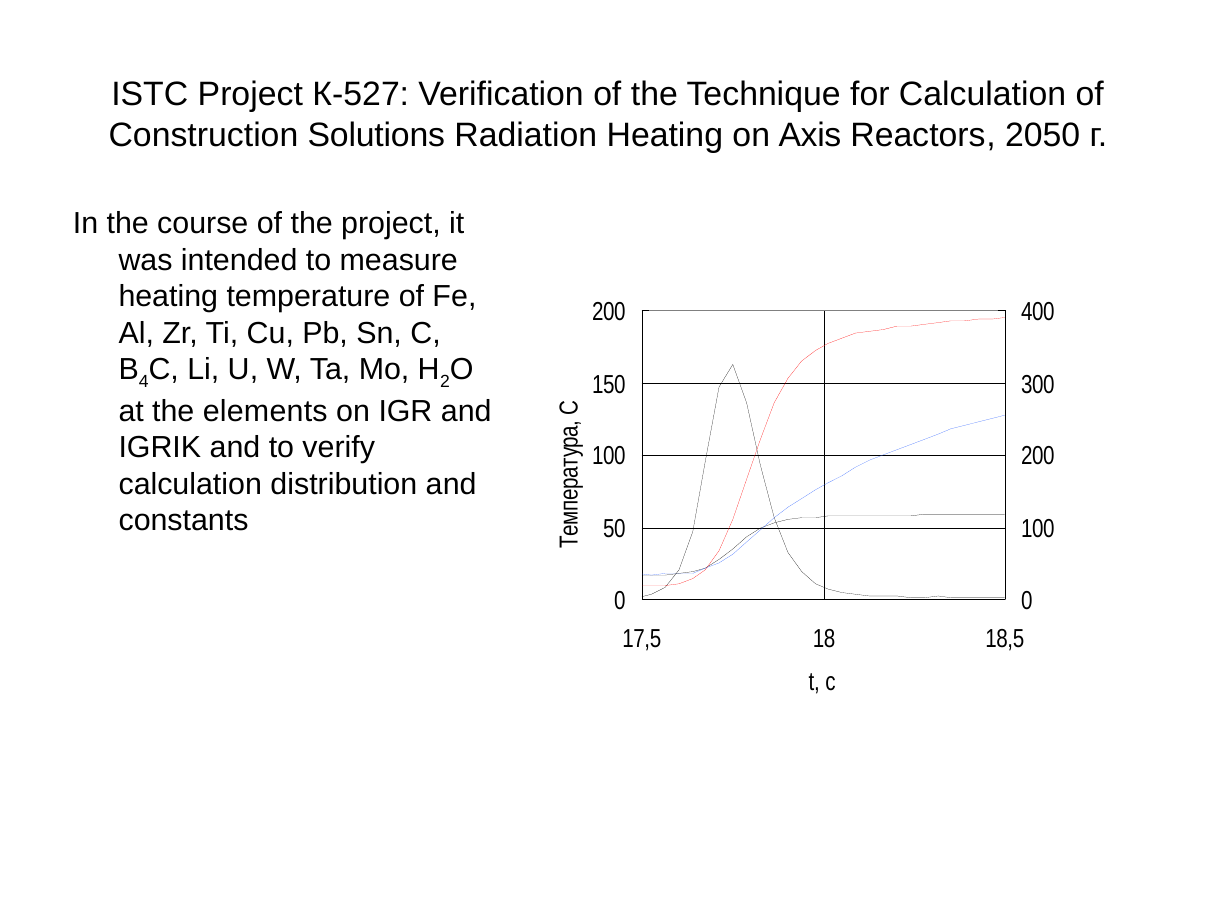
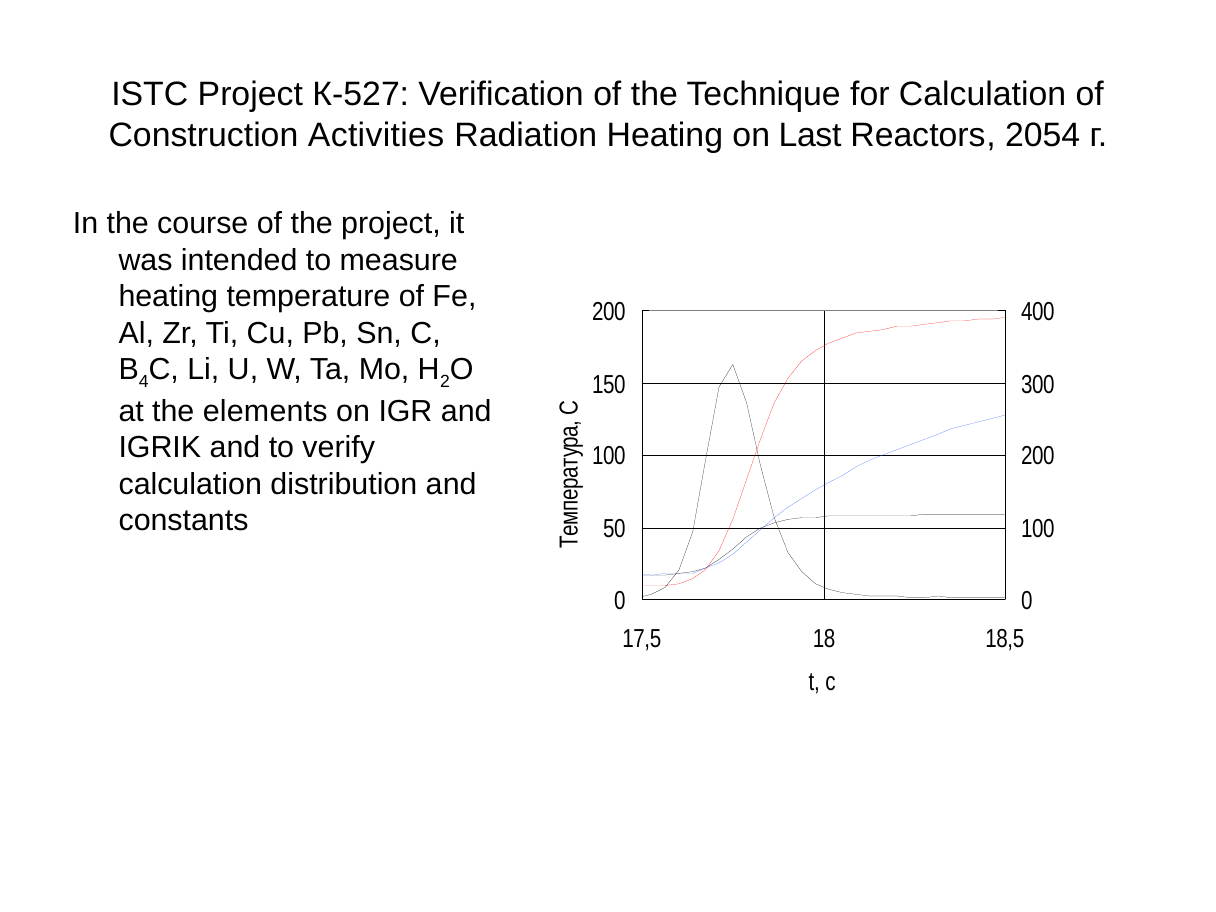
Solutions: Solutions -> Activities
Axis: Axis -> Last
2050: 2050 -> 2054
